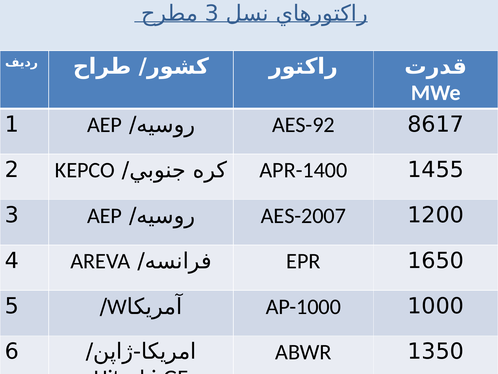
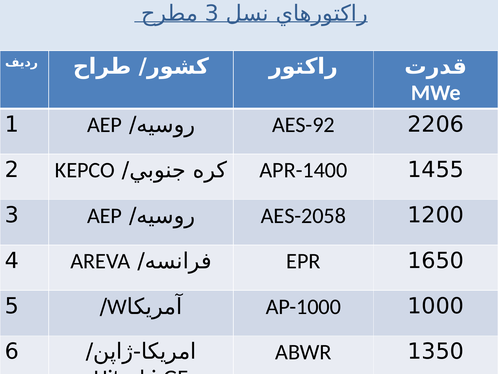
8617: 8617 -> 2206
AES-2007: AES-2007 -> AES-2058
